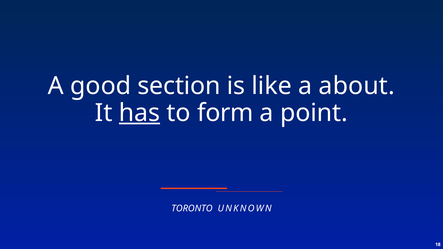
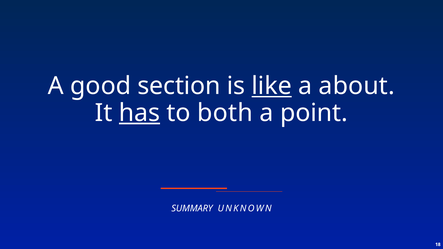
like underline: none -> present
form: form -> both
TORONTO: TORONTO -> SUMMARY
